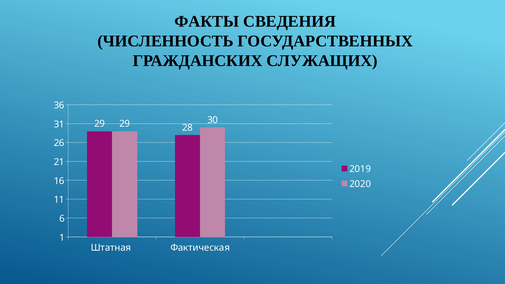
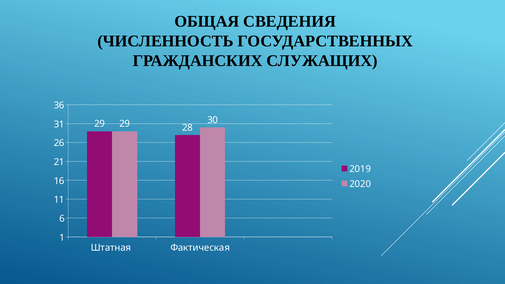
ФАКТЫ: ФАКТЫ -> ОБЩАЯ
